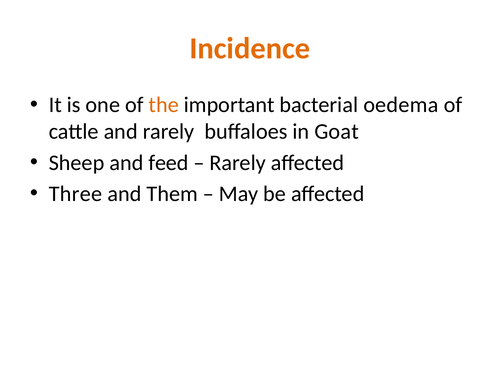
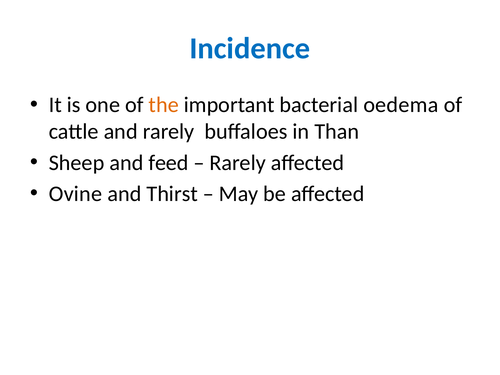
Incidence colour: orange -> blue
Goat: Goat -> Than
Three: Three -> Ovine
Them: Them -> Thirst
